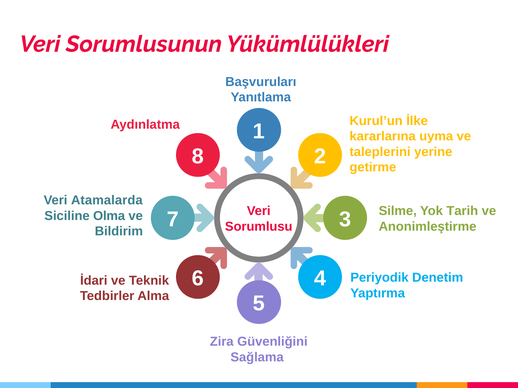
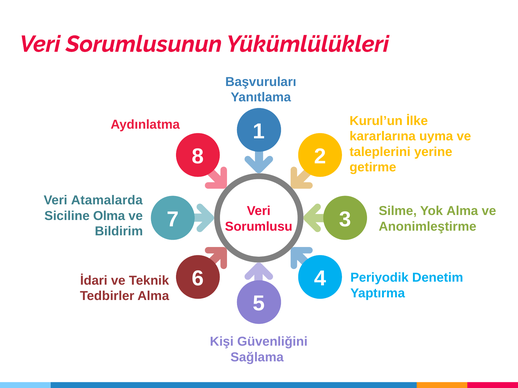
Yok Tarih: Tarih -> Alma
Zira: Zira -> Kişi
